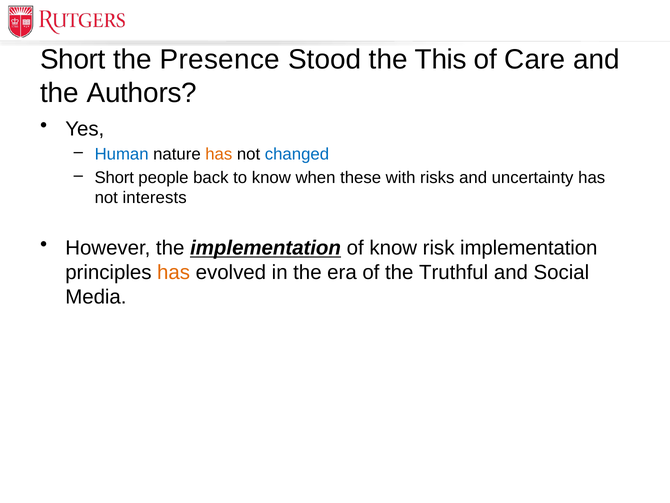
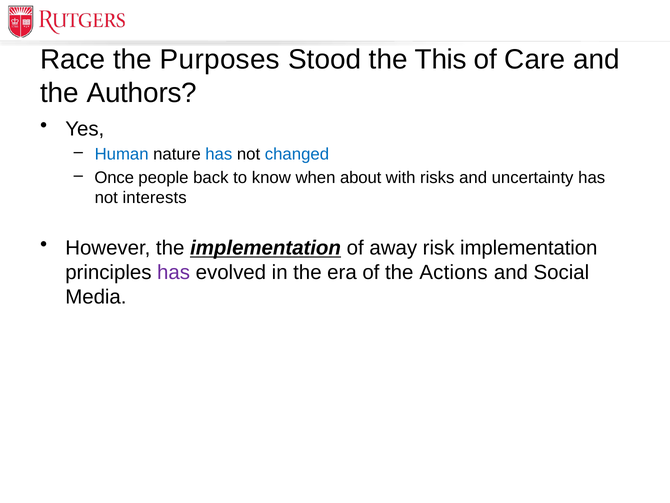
Short at (73, 59): Short -> Race
Presence: Presence -> Purposes
has at (219, 154) colour: orange -> blue
Short at (114, 178): Short -> Once
these: these -> about
of know: know -> away
has at (174, 272) colour: orange -> purple
Truthful: Truthful -> Actions
